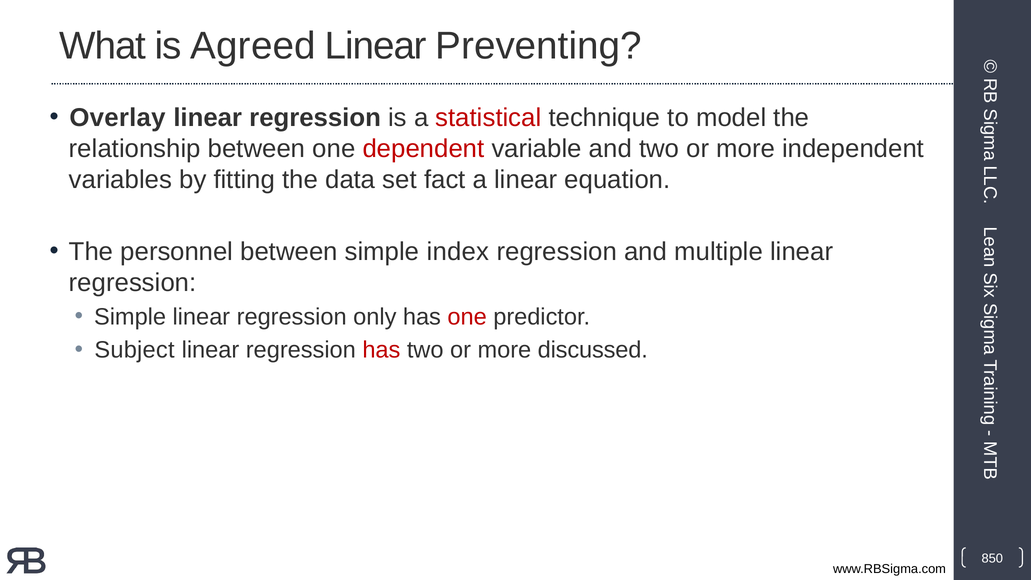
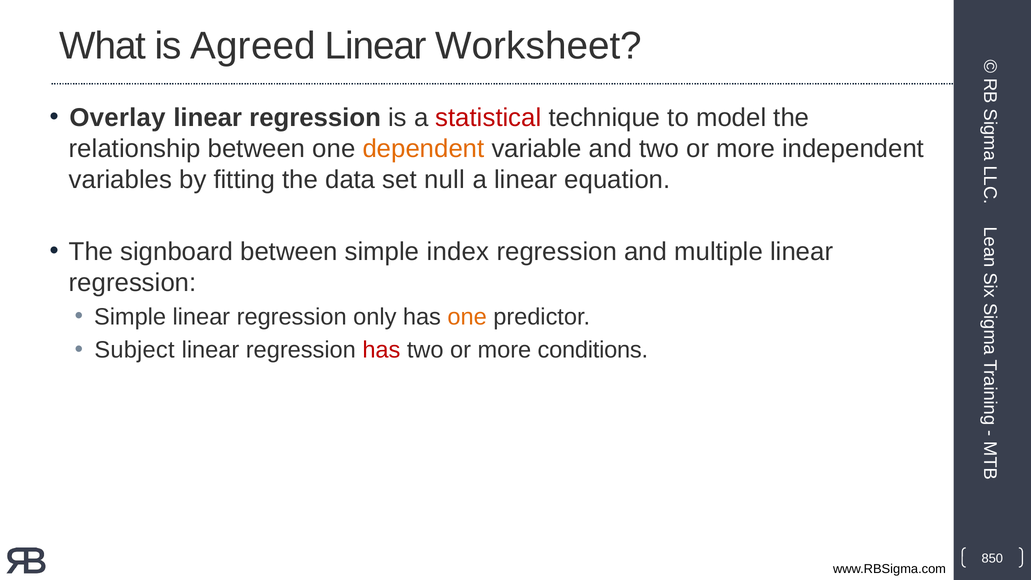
Preventing: Preventing -> Worksheet
dependent colour: red -> orange
fact: fact -> null
personnel: personnel -> signboard
one at (467, 317) colour: red -> orange
discussed: discussed -> conditions
